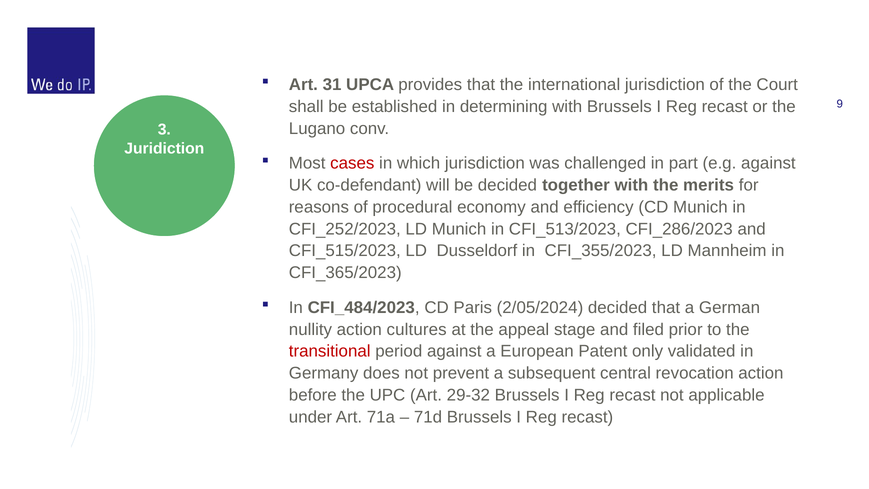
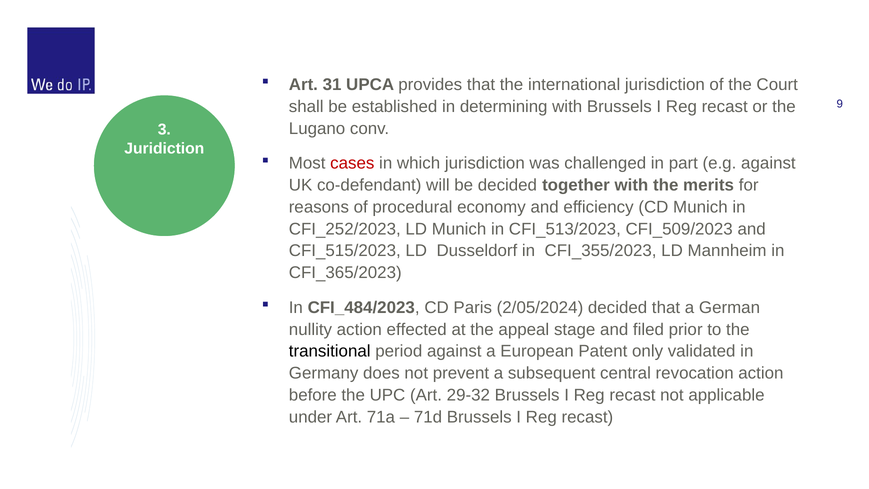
CFI_286/2023: CFI_286/2023 -> CFI_509/2023
cultures: cultures -> effected
transitional colour: red -> black
